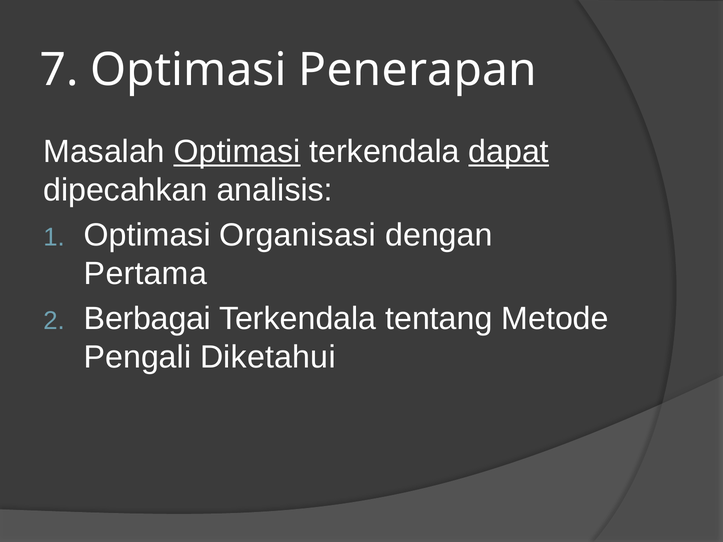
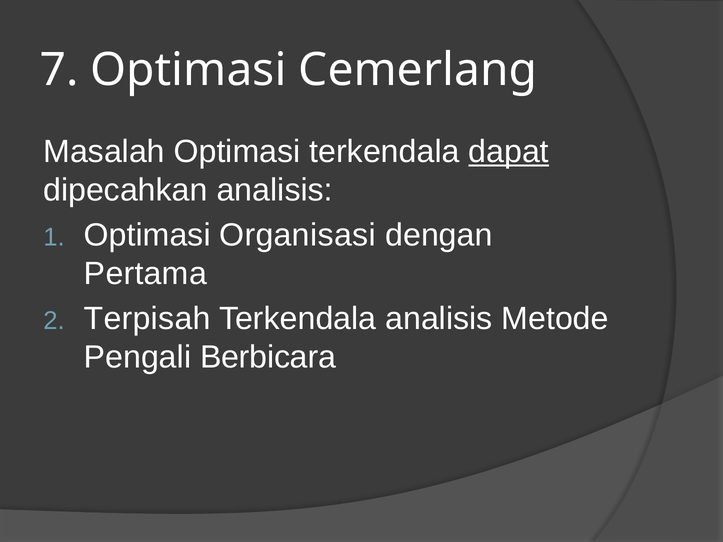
Penerapan: Penerapan -> Cemerlang
Optimasi at (237, 152) underline: present -> none
Berbagai: Berbagai -> Terpisah
Terkendala tentang: tentang -> analisis
Diketahui: Diketahui -> Berbicara
